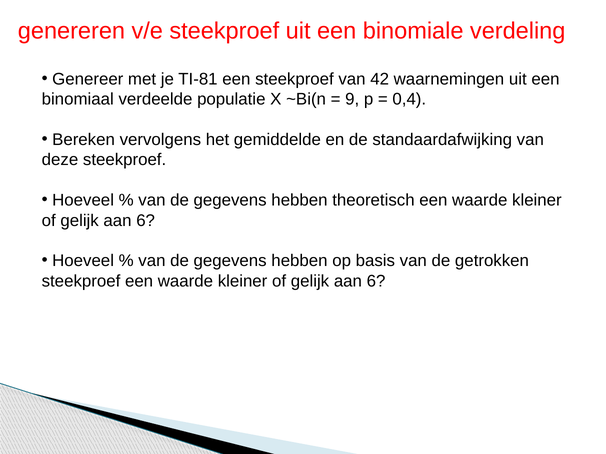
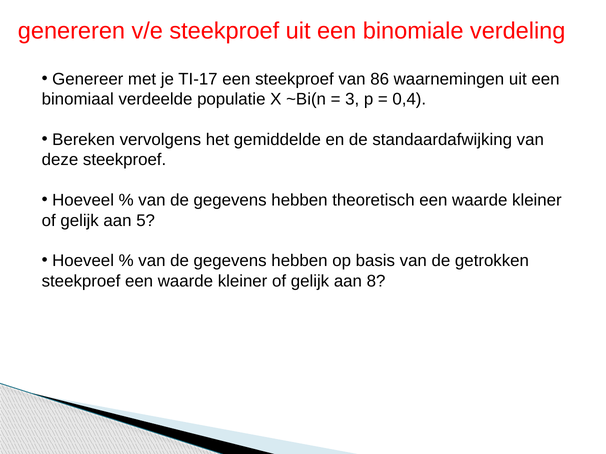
TI-81: TI-81 -> TI-17
42: 42 -> 86
9: 9 -> 3
6 at (146, 221): 6 -> 5
6 at (376, 281): 6 -> 8
